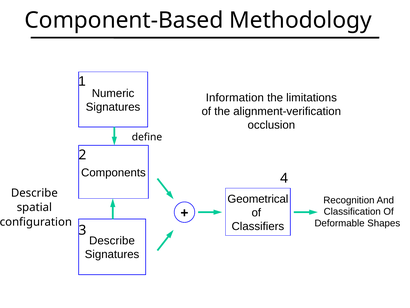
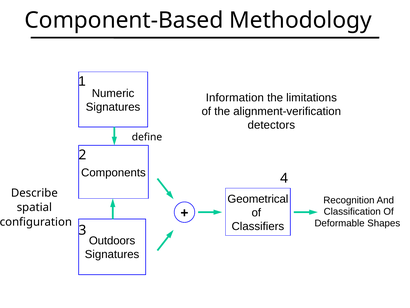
occlusion: occlusion -> detectors
Describe at (112, 240): Describe -> Outdoors
